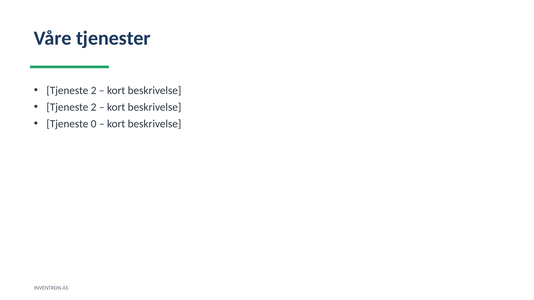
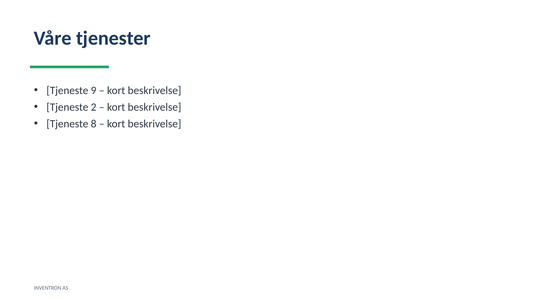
2 at (94, 90): 2 -> 9
0: 0 -> 8
